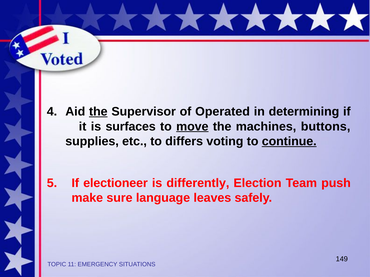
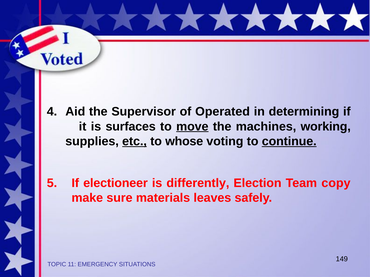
the at (98, 112) underline: present -> none
buttons: buttons -> working
etc underline: none -> present
differs: differs -> whose
push: push -> copy
language: language -> materials
